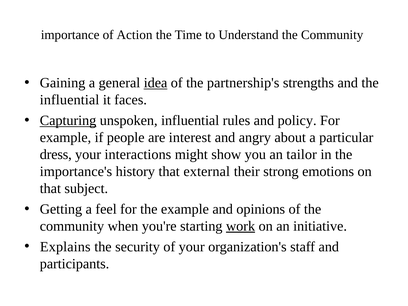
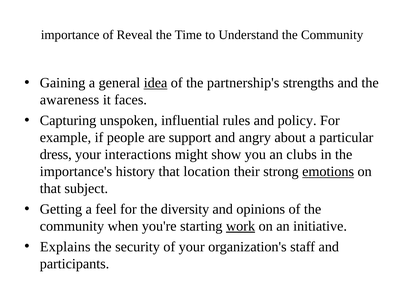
Action: Action -> Reveal
influential at (70, 100): influential -> awareness
Capturing underline: present -> none
interest: interest -> support
tailor: tailor -> clubs
external: external -> location
emotions underline: none -> present
the example: example -> diversity
